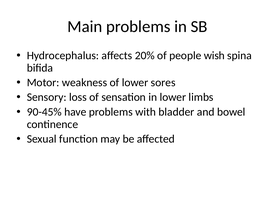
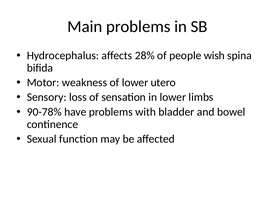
20%: 20% -> 28%
sores: sores -> utero
90-45%: 90-45% -> 90-78%
